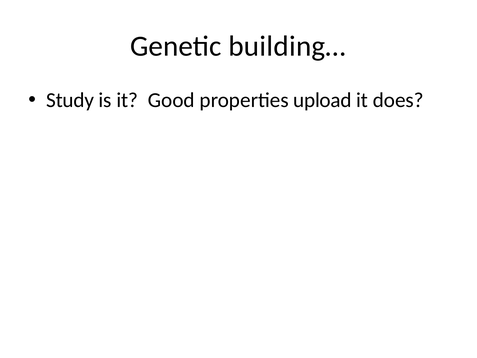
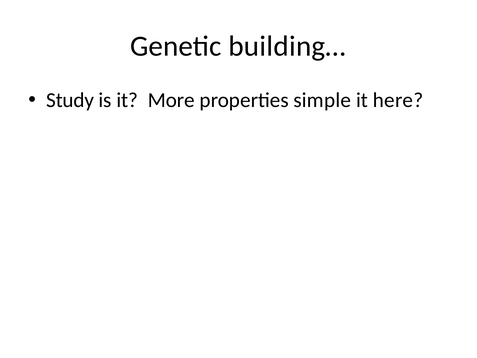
Good: Good -> More
upload: upload -> simple
does: does -> here
